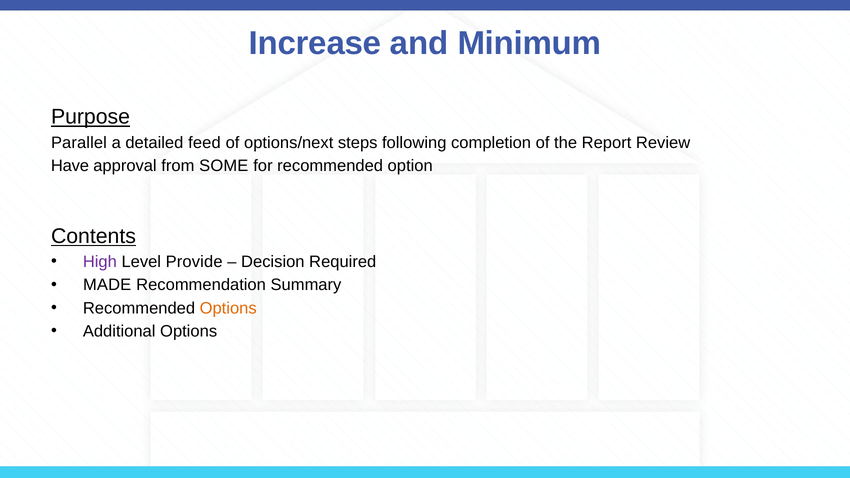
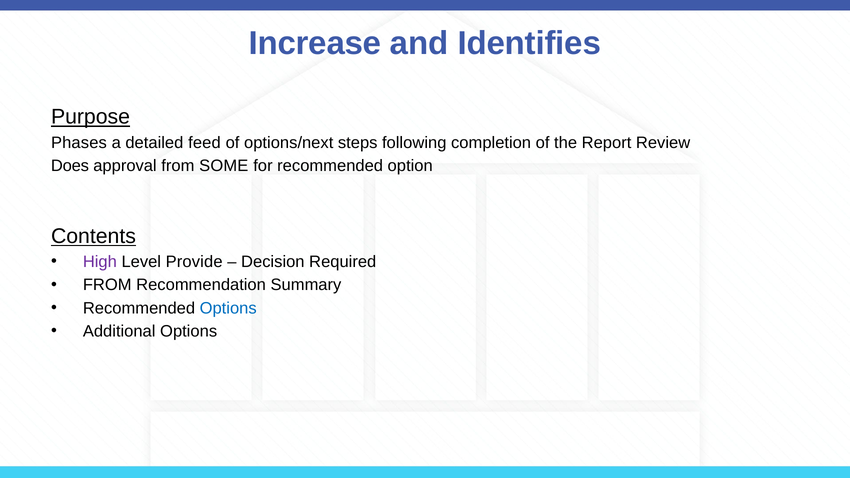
Minimum: Minimum -> Identifies
Parallel: Parallel -> Phases
Have: Have -> Does
MADE at (107, 285): MADE -> FROM
Options at (228, 308) colour: orange -> blue
